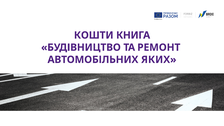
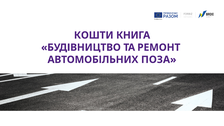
ЯКИХ: ЯКИХ -> ПОЗА
